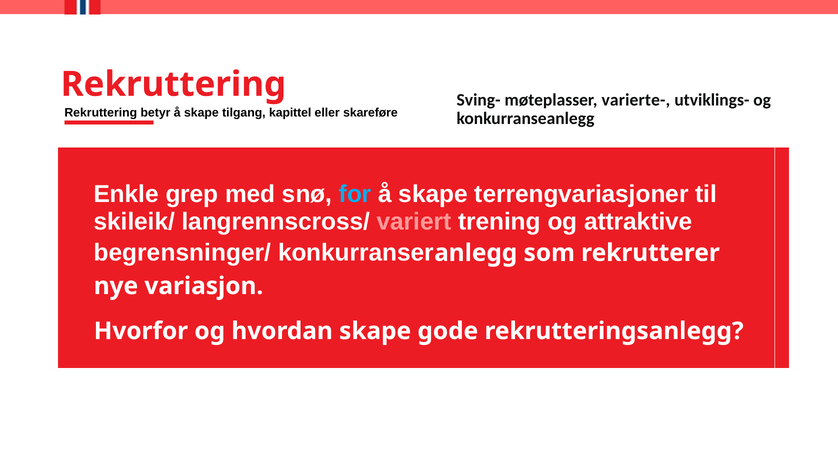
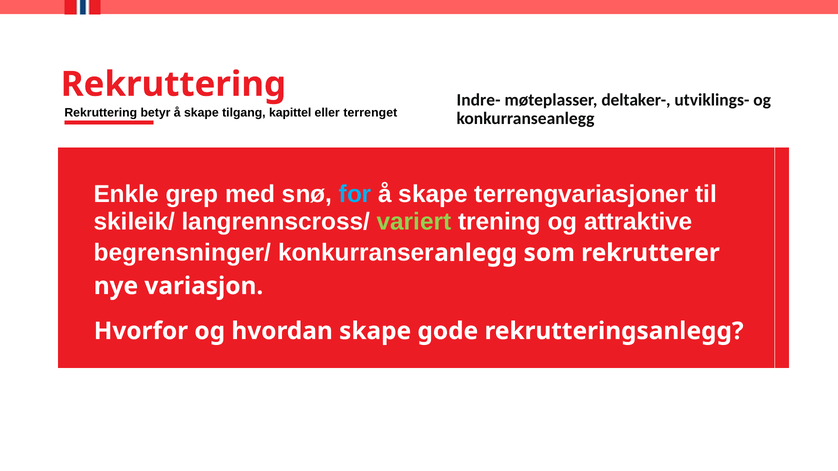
Sving-: Sving- -> Indre-
varierte-: varierte- -> deltaker-
skareføre: skareføre -> terrenget
variert colour: pink -> light green
